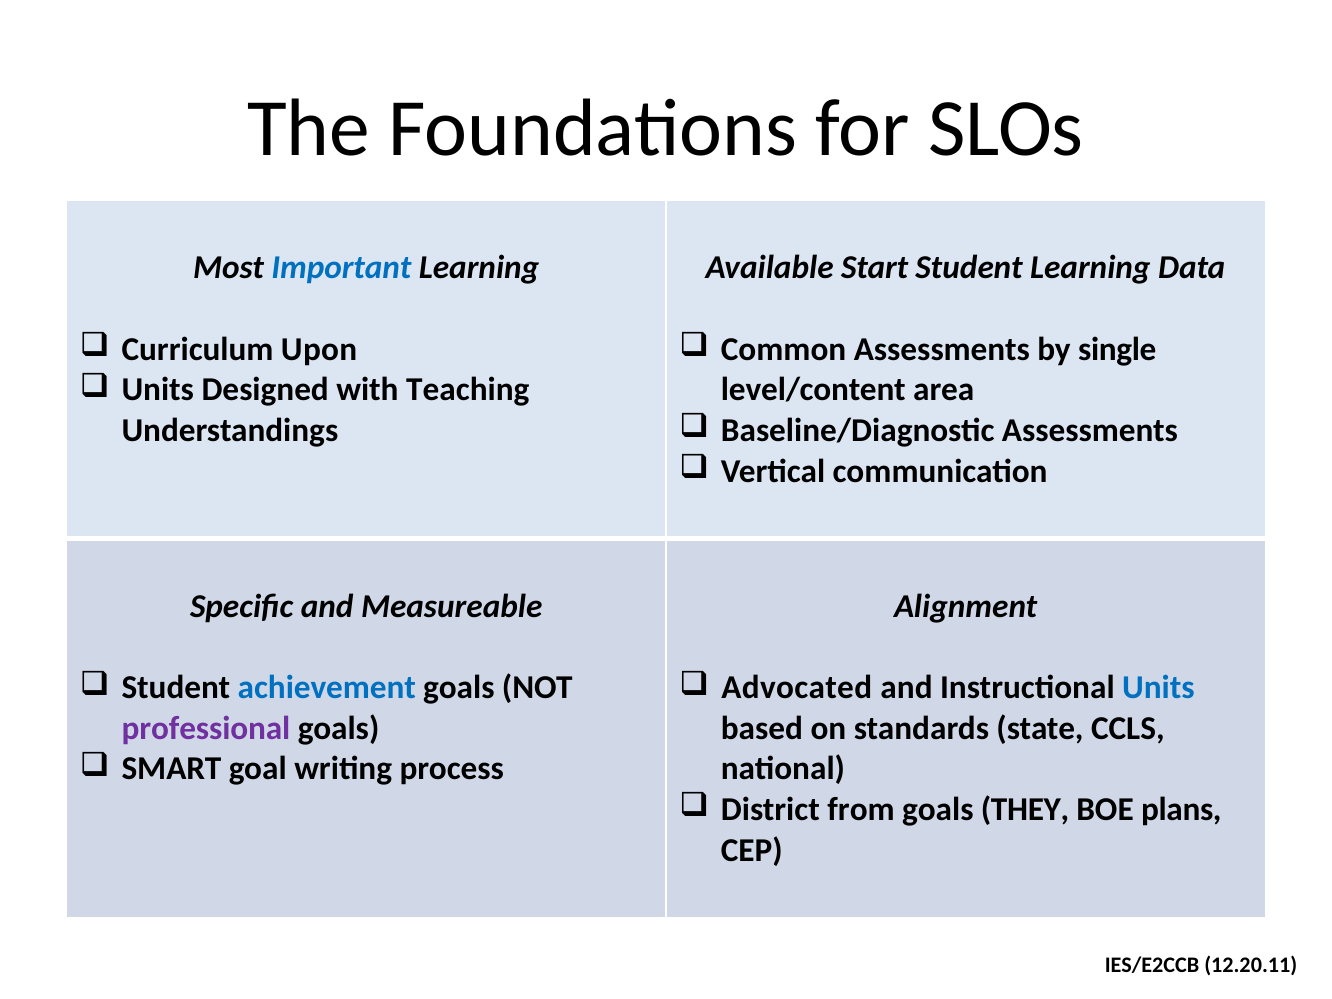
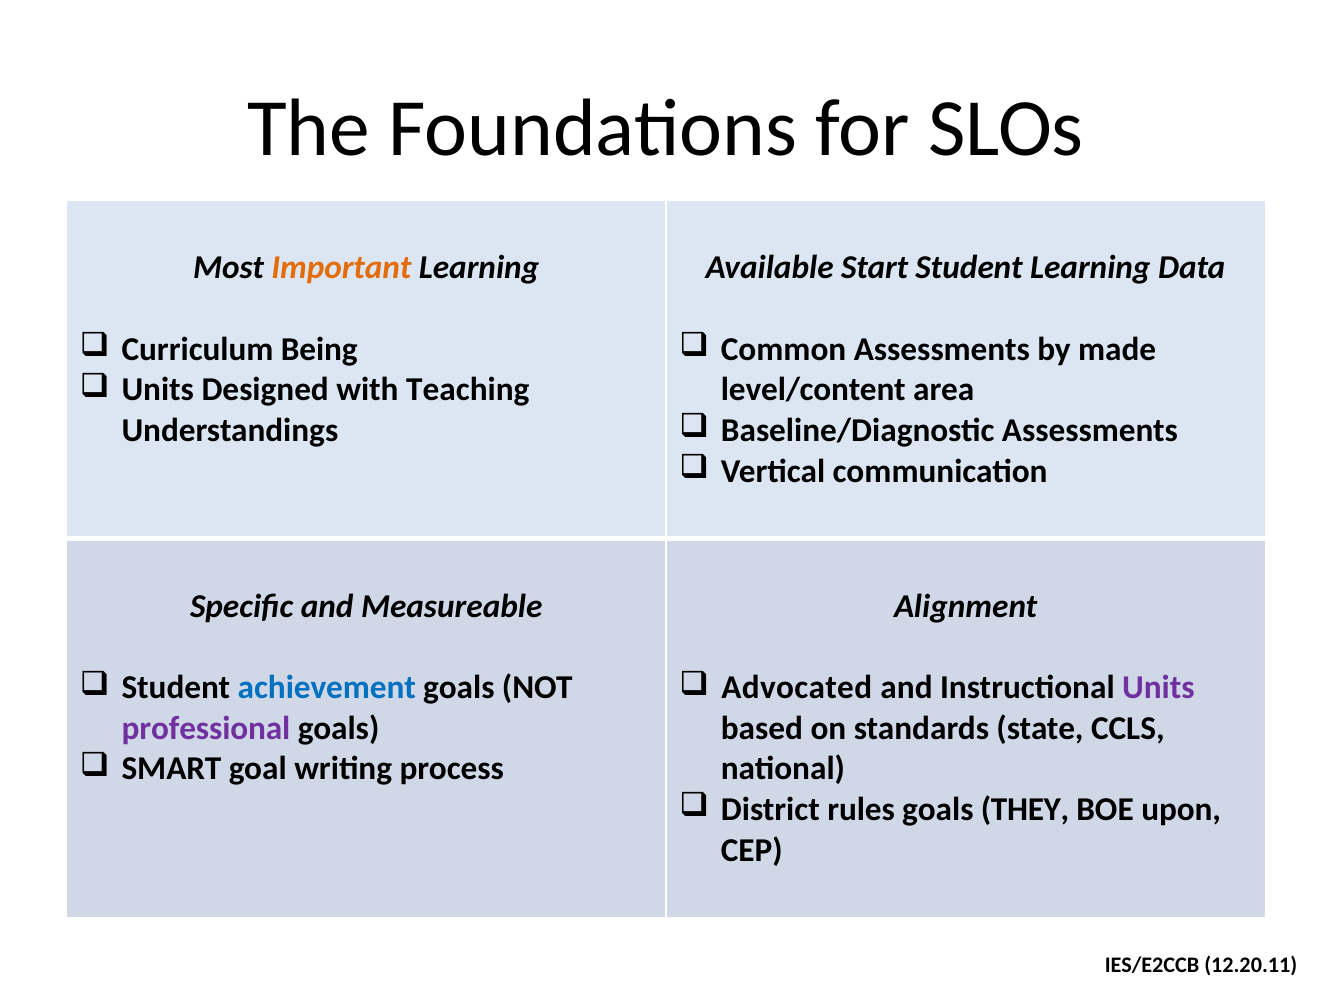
Important colour: blue -> orange
Upon: Upon -> Being
single: single -> made
Units at (1158, 688) colour: blue -> purple
from: from -> rules
plans: plans -> upon
